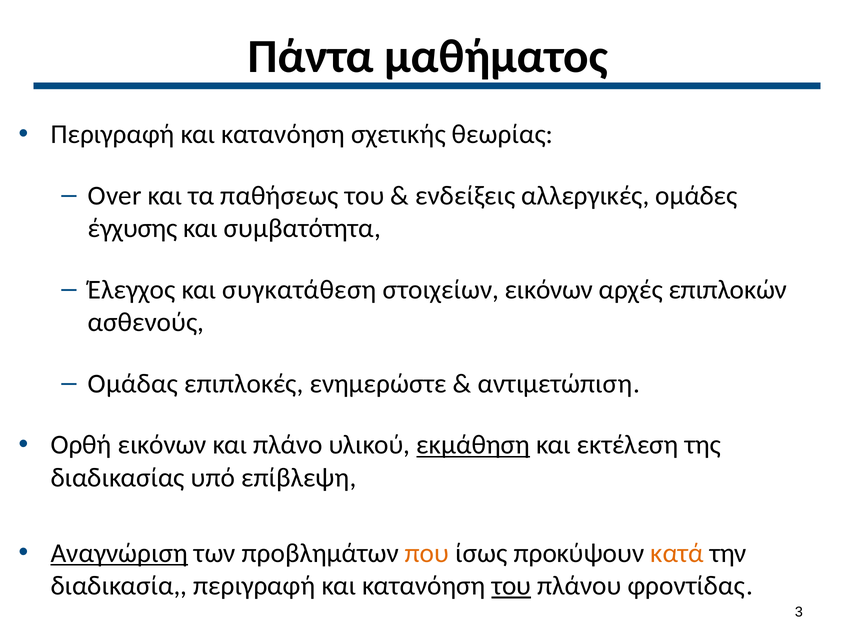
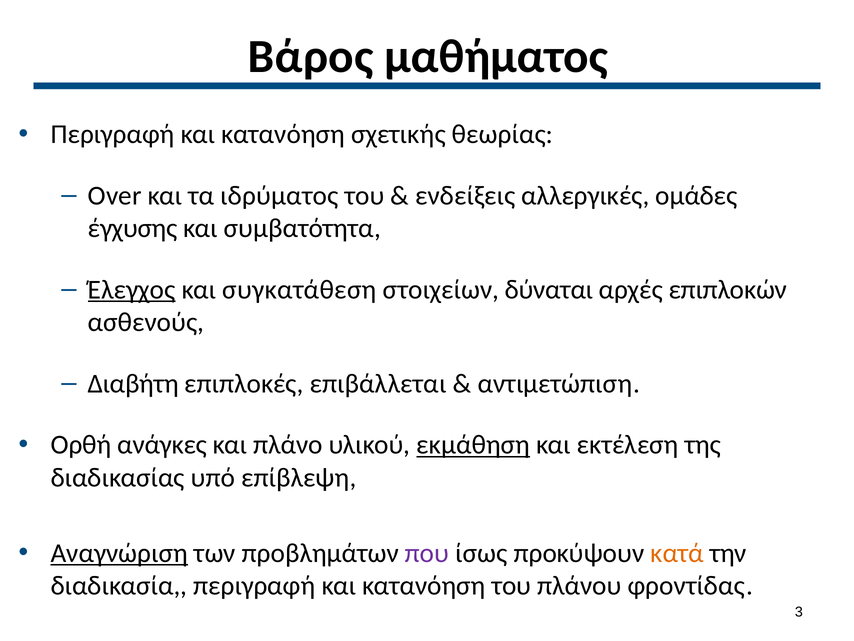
Πάντα: Πάντα -> Βάρος
παθήσεως: παθήσεως -> ιδρύματος
Έλεγχος underline: none -> present
στοιχείων εικόνων: εικόνων -> δύναται
Ομάδας: Ομάδας -> Διαβήτη
ενημερώστε: ενημερώστε -> επιβάλλεται
Ορθή εικόνων: εικόνων -> ανάγκες
που colour: orange -> purple
του at (511, 585) underline: present -> none
